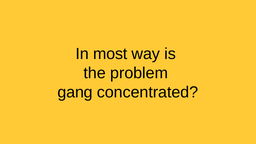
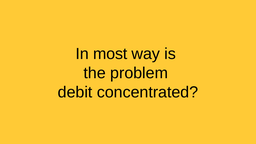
gang: gang -> debit
